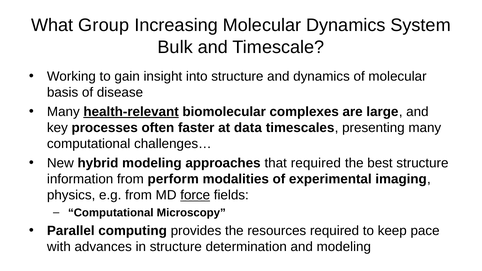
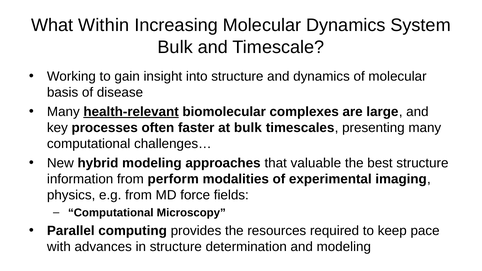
Group: Group -> Within
at data: data -> bulk
that required: required -> valuable
force underline: present -> none
